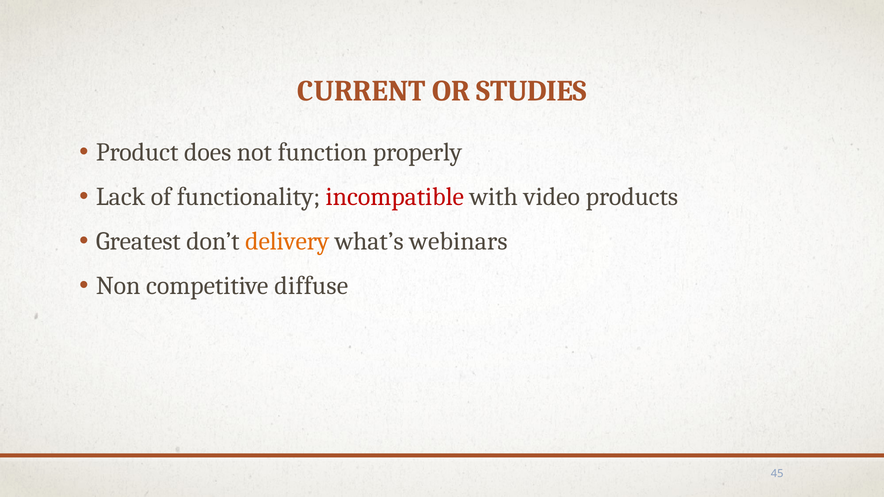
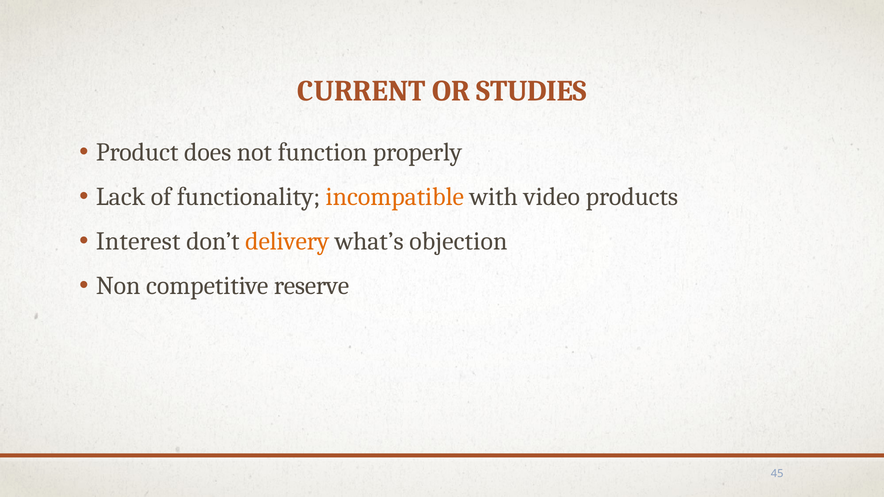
incompatible colour: red -> orange
Greatest: Greatest -> Interest
webinars: webinars -> objection
diffuse: diffuse -> reserve
